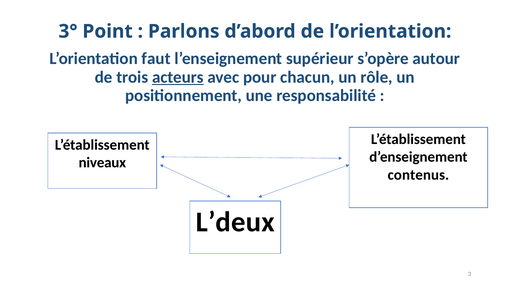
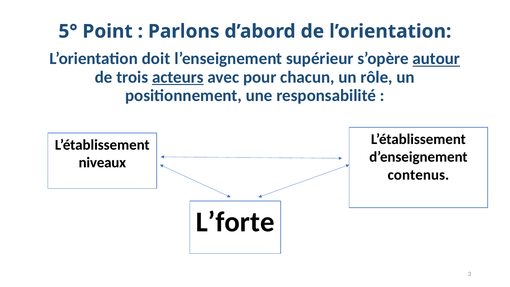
3°: 3° -> 5°
faut: faut -> doit
autour underline: none -> present
L’deux: L’deux -> L’forte
